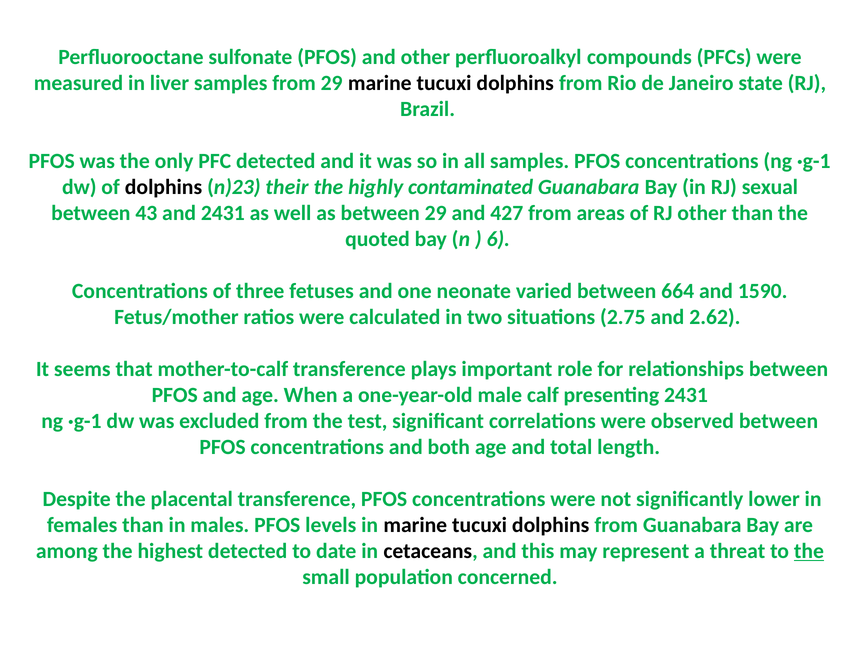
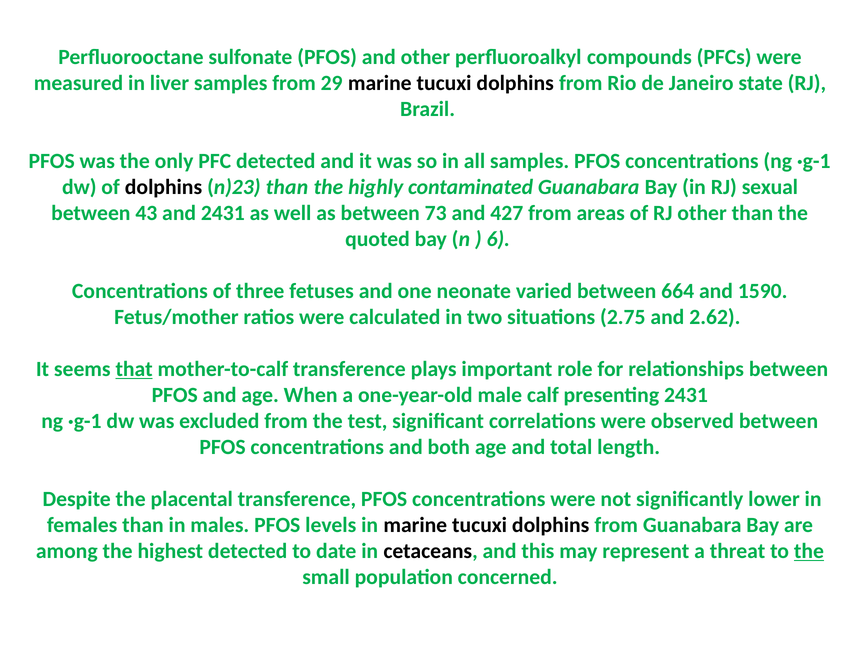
n)23 their: their -> than
between 29: 29 -> 73
that underline: none -> present
